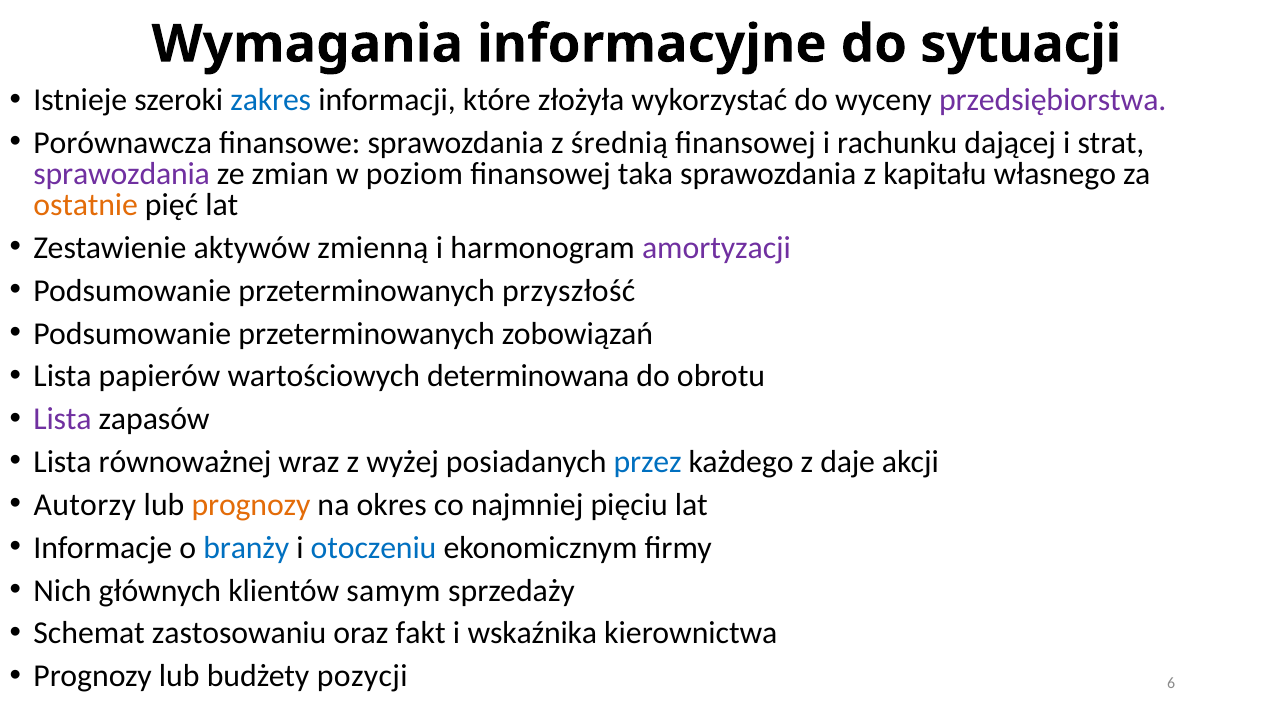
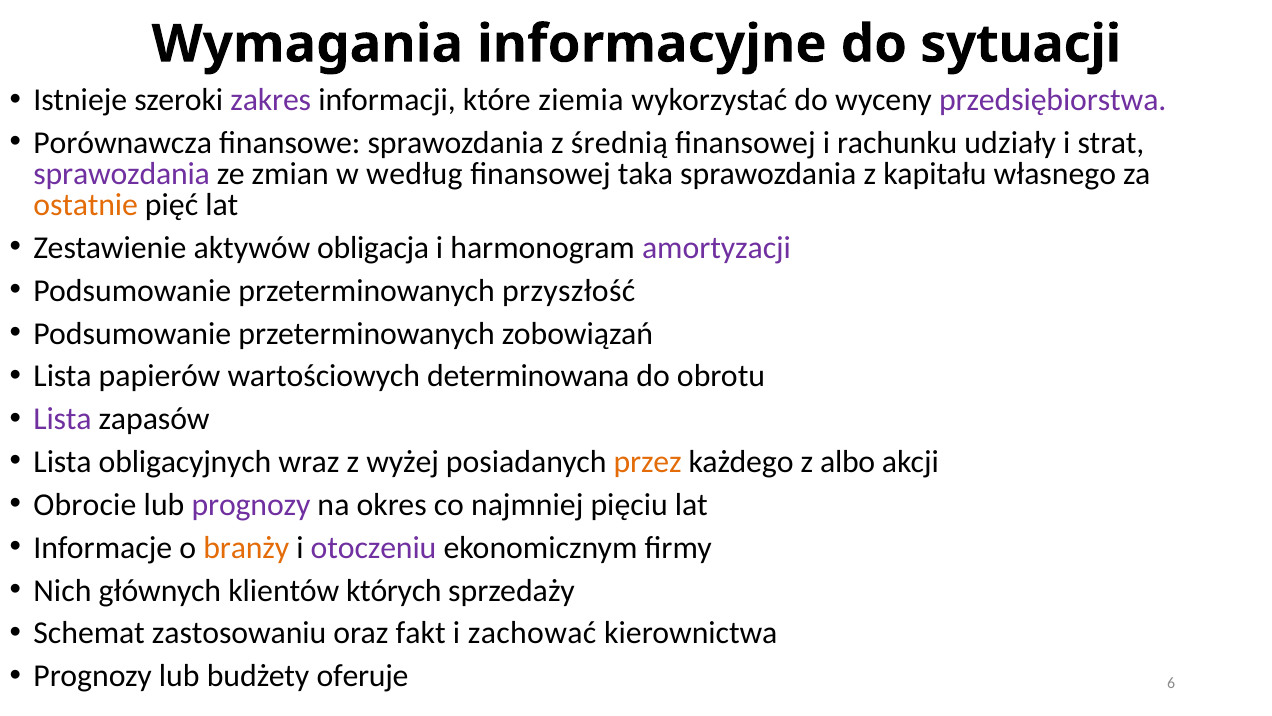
zakres colour: blue -> purple
złożyła: złożyła -> ziemia
dającej: dającej -> udziały
poziom: poziom -> według
zmienną: zmienną -> obligacja
równoważnej: równoważnej -> obligacyjnych
przez colour: blue -> orange
daje: daje -> albo
Autorzy: Autorzy -> Obrocie
prognozy at (251, 505) colour: orange -> purple
branży colour: blue -> orange
otoczeniu colour: blue -> purple
samym: samym -> których
wskaźnika: wskaźnika -> zachować
pozycji: pozycji -> oferuje
